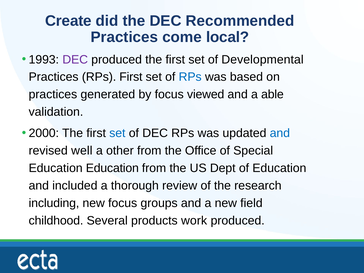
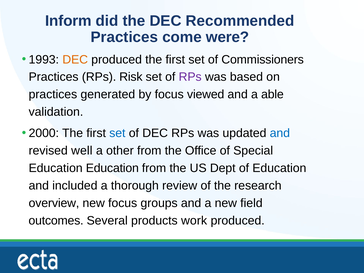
Create: Create -> Inform
local: local -> were
DEC at (75, 60) colour: purple -> orange
Developmental: Developmental -> Commissioners
RPs First: First -> Risk
RPs at (190, 77) colour: blue -> purple
including: including -> overview
childhood: childhood -> outcomes
